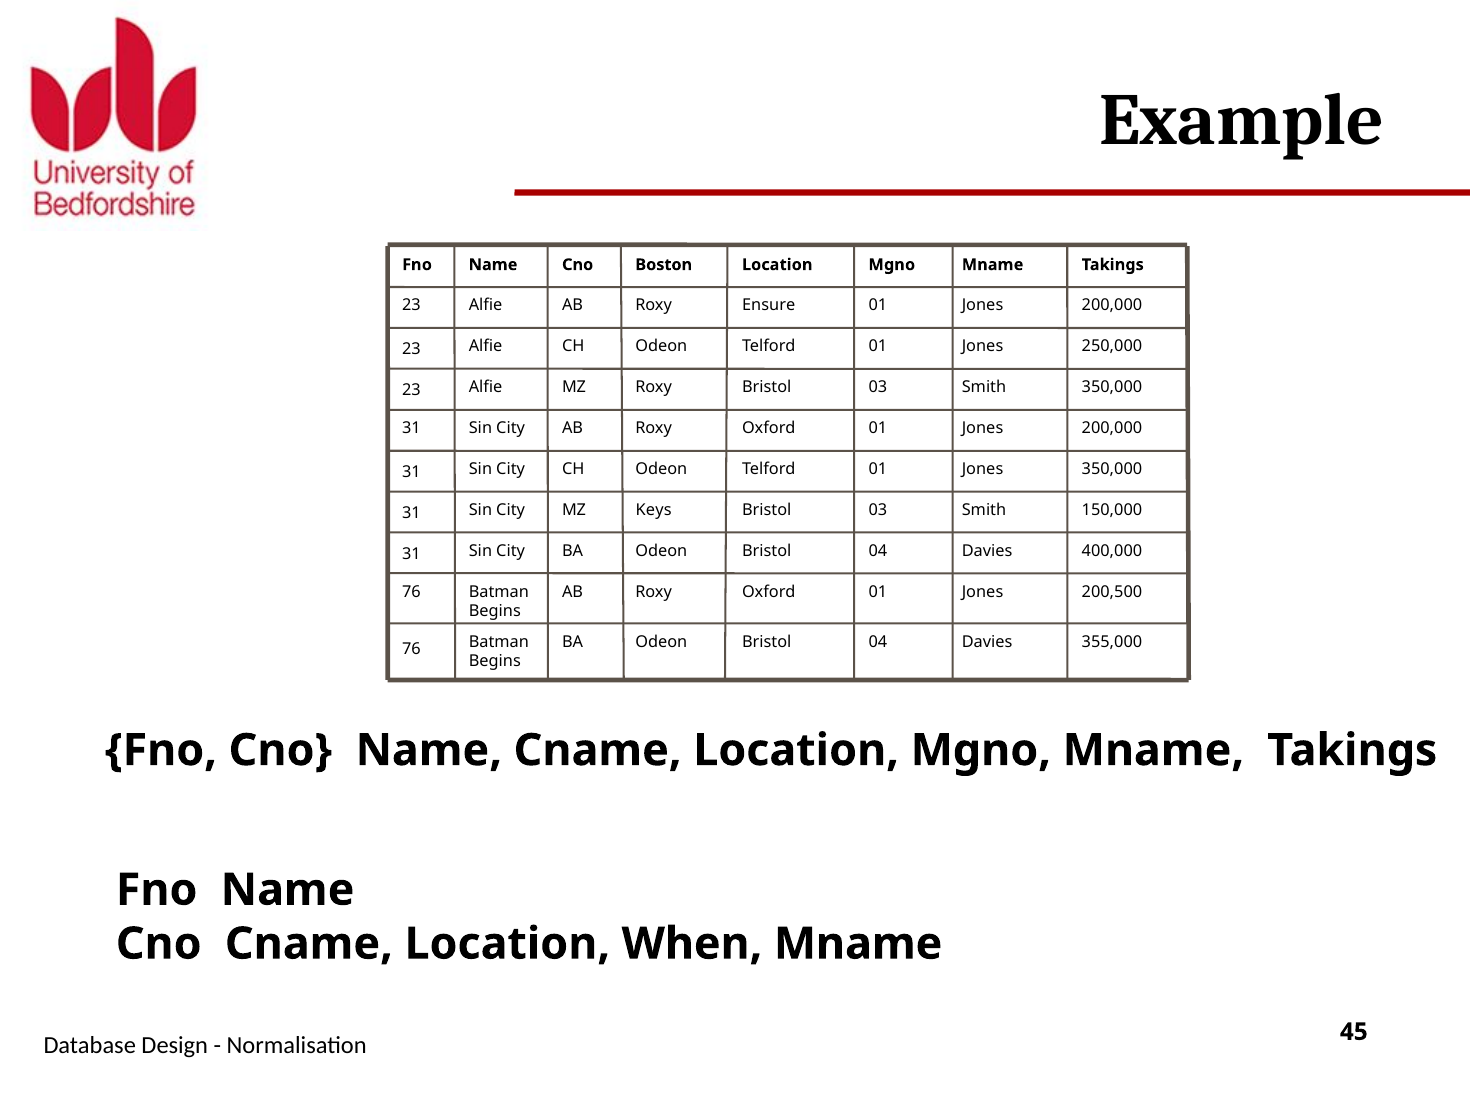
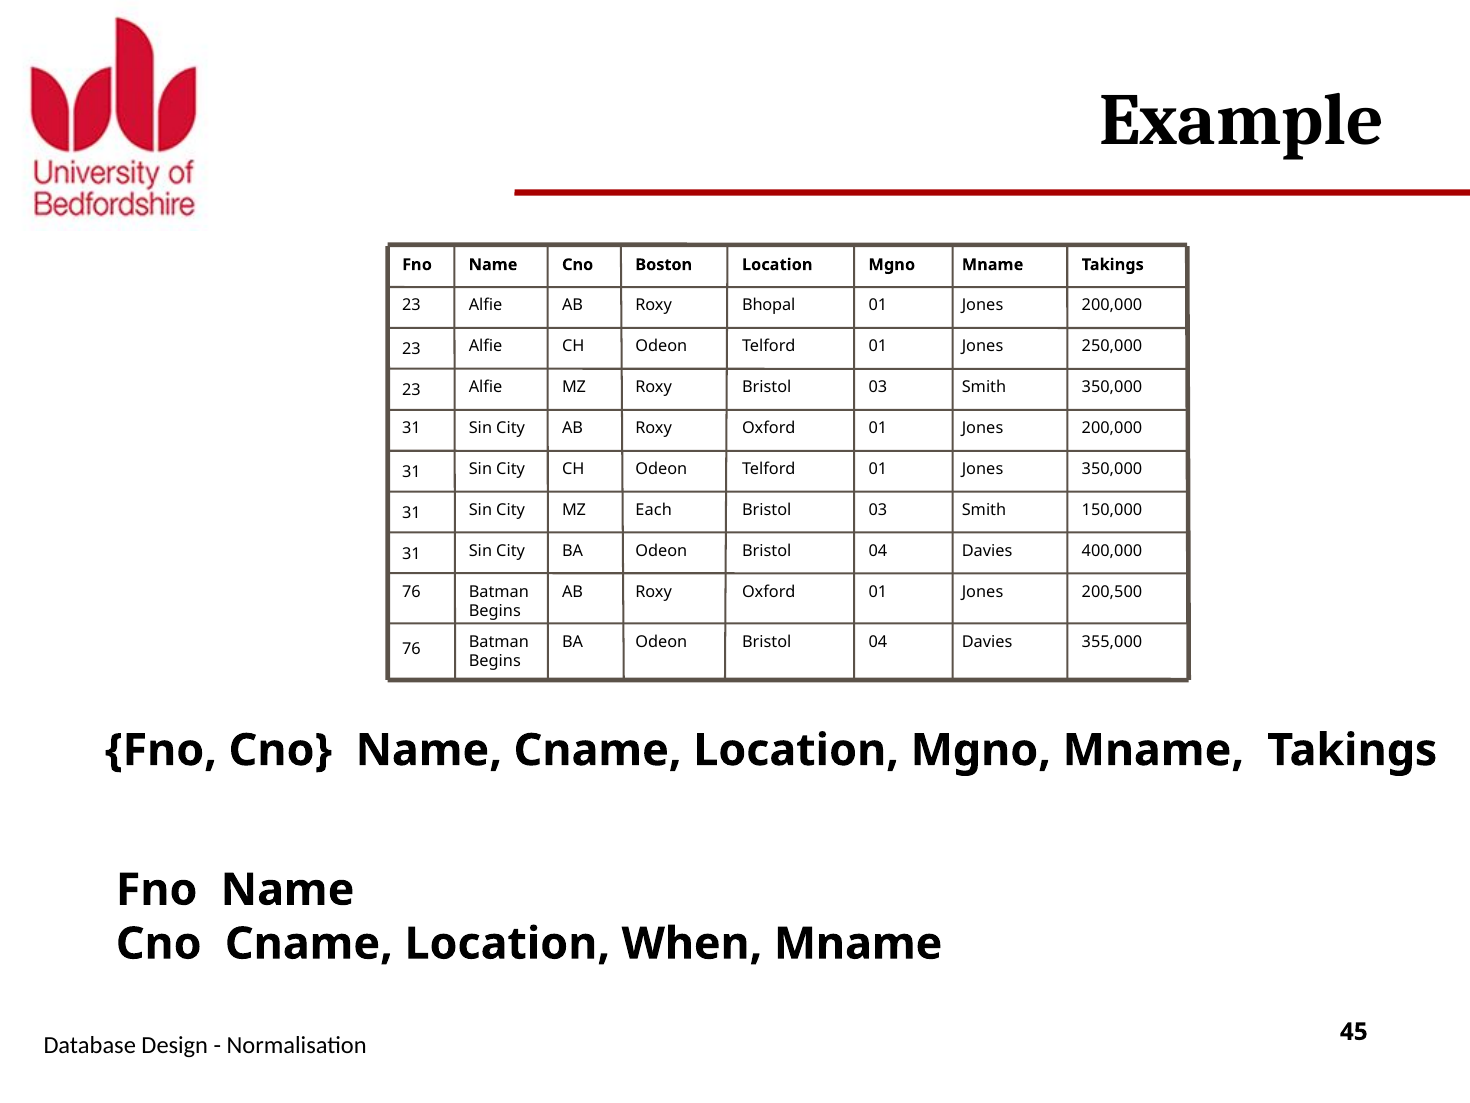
Ensure: Ensure -> Bhopal
Keys: Keys -> Each
